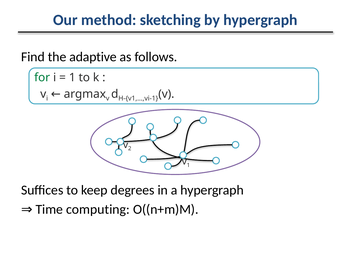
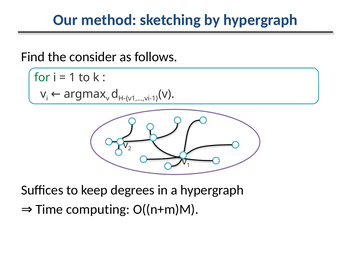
adaptive: adaptive -> consider
